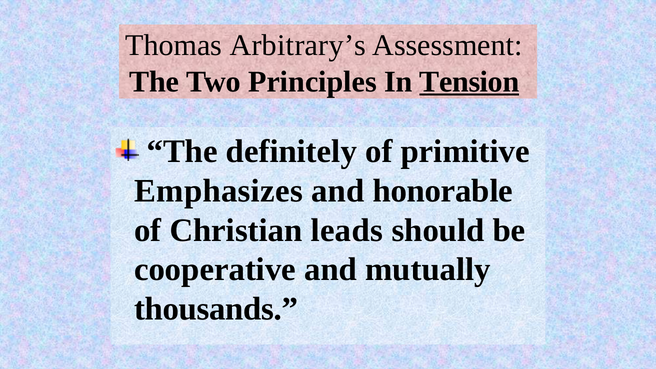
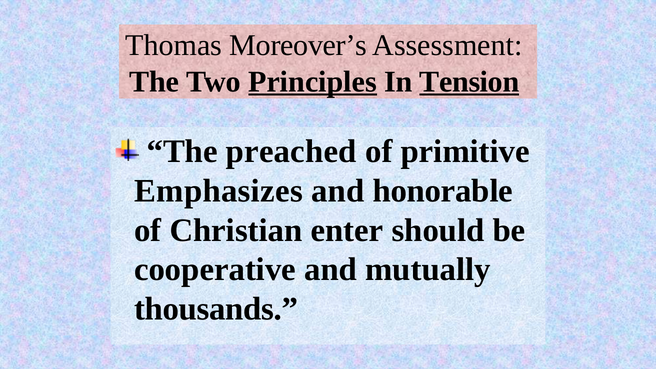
Arbitrary’s: Arbitrary’s -> Moreover’s
Principles underline: none -> present
definitely: definitely -> preached
leads: leads -> enter
